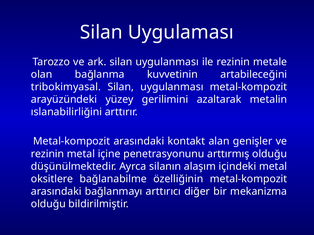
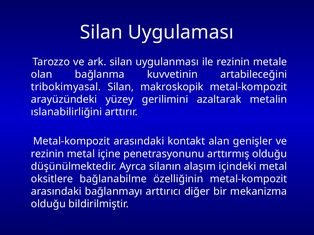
uygulanması at (172, 87): uygulanması -> makroskopik
